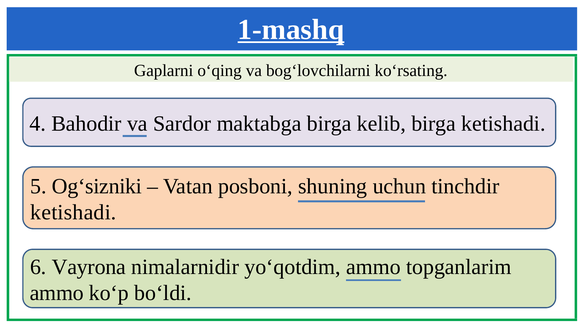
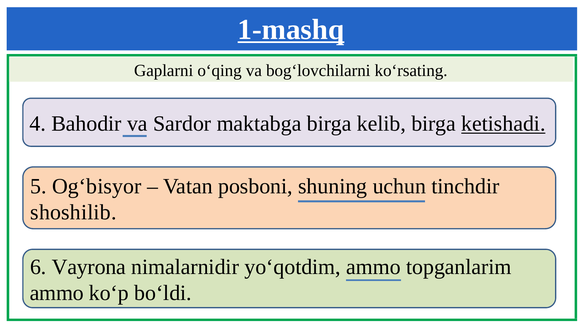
ketishadi at (503, 124) underline: none -> present
Og‘sizniki: Og‘sizniki -> Og‘bisyor
ketishadi at (73, 213): ketishadi -> shoshilib
